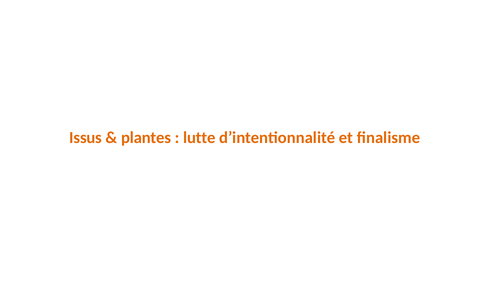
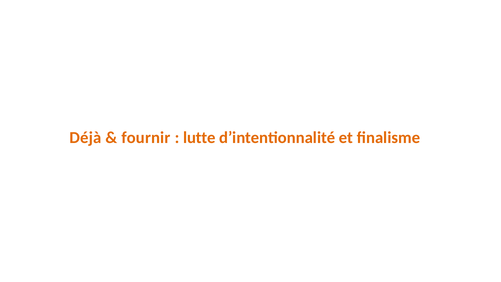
Issus: Issus -> Déjà
plantes: plantes -> fournir
